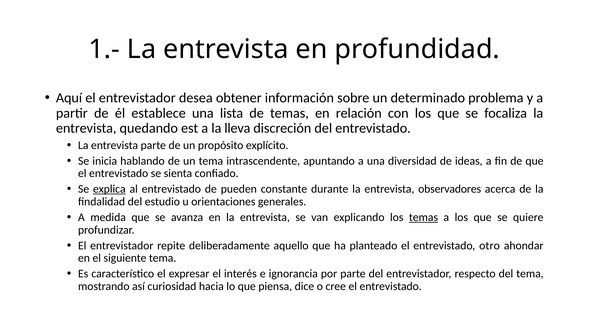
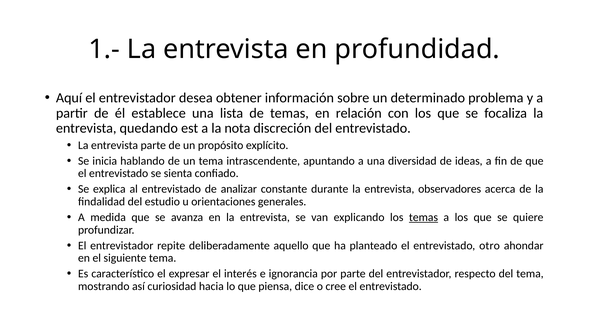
lleva: lleva -> nota
explica underline: present -> none
pueden: pueden -> analizar
